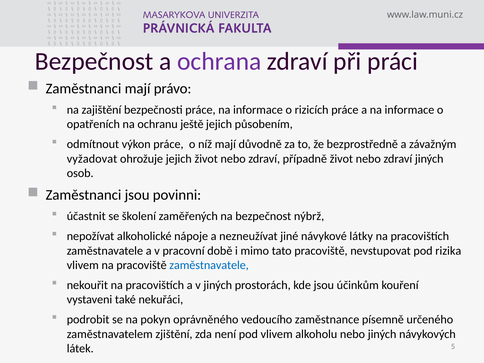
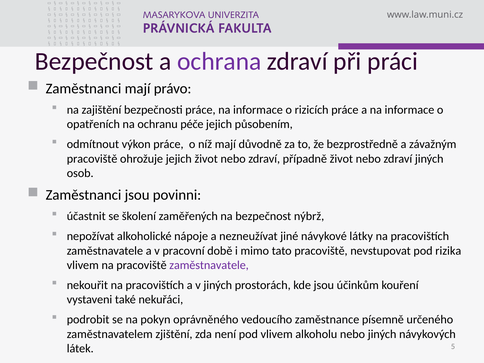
ještě: ještě -> péče
vyžadovat at (92, 159): vyžadovat -> pracoviště
zaměstnavatele at (209, 265) colour: blue -> purple
